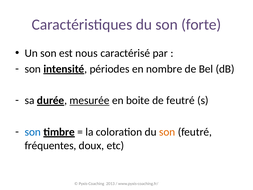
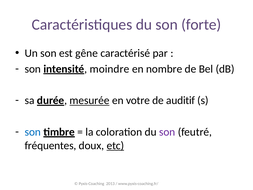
nous: nous -> gêne
périodes: périodes -> moindre
boite: boite -> votre
de feutré: feutré -> auditif
son at (167, 132) colour: orange -> purple
etc underline: none -> present
